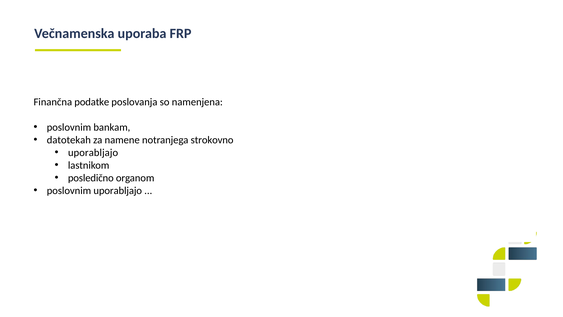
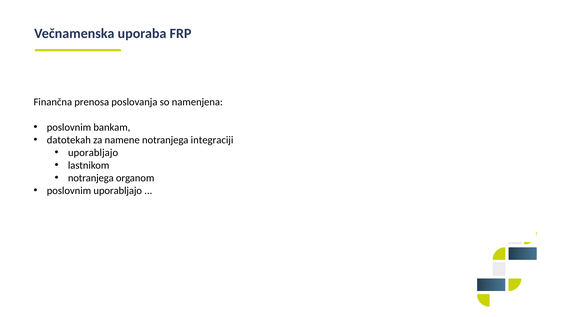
podatke: podatke -> prenosa
strokovno: strokovno -> integraciji
posledično at (91, 178): posledično -> notranjega
